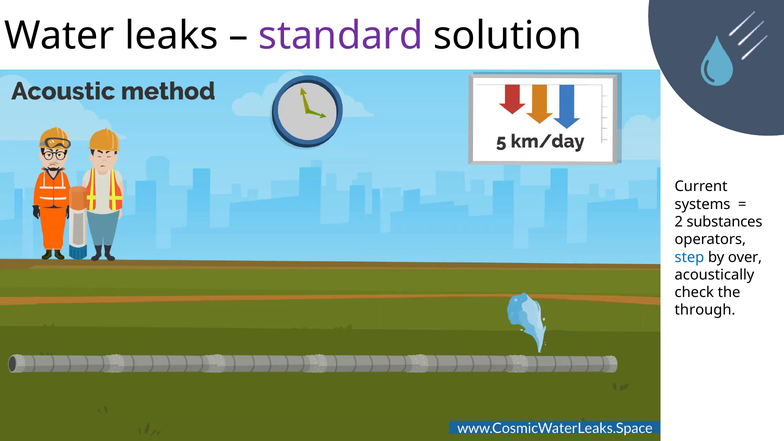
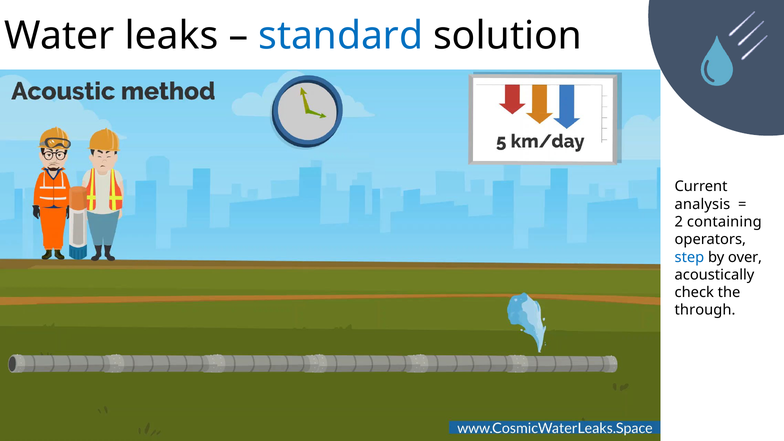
standard colour: purple -> blue
systems: systems -> analysis
substances: substances -> containing
